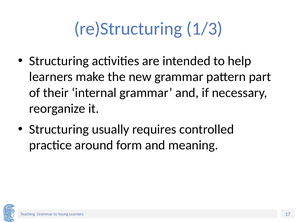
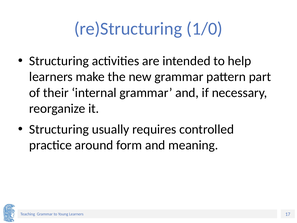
1/3: 1/3 -> 1/0
